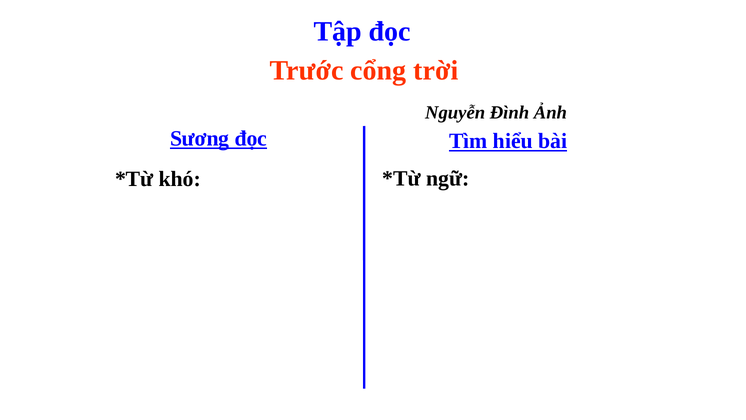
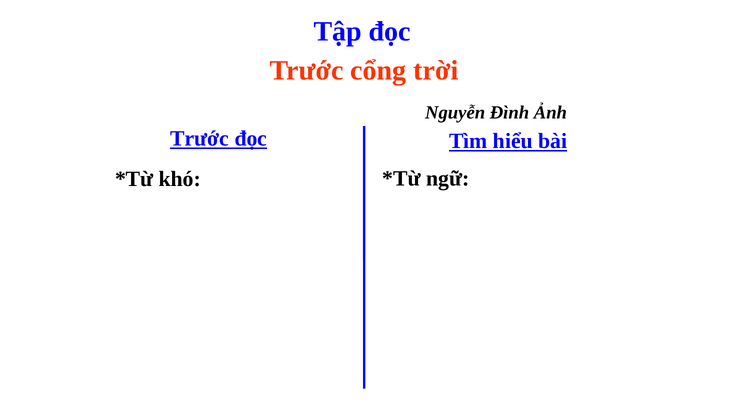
Sương at (200, 139): Sương -> Trước
